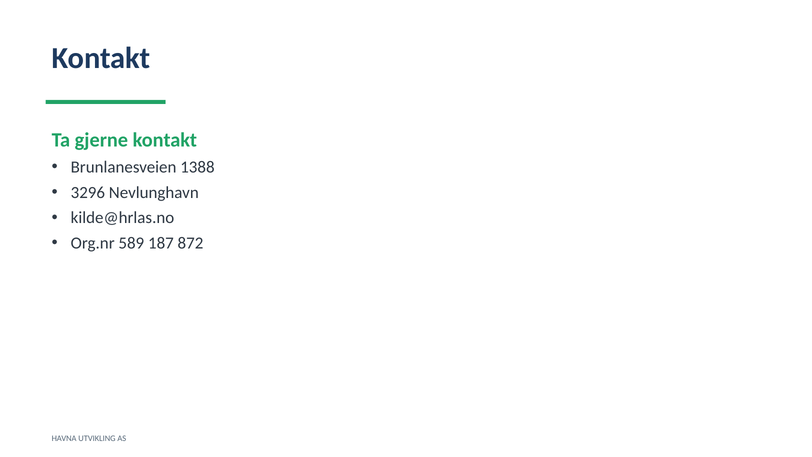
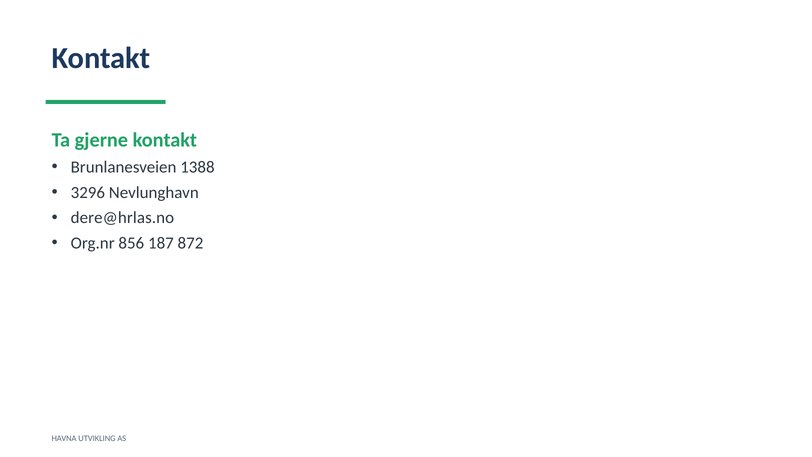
kilde@hrlas.no: kilde@hrlas.no -> dere@hrlas.no
589: 589 -> 856
